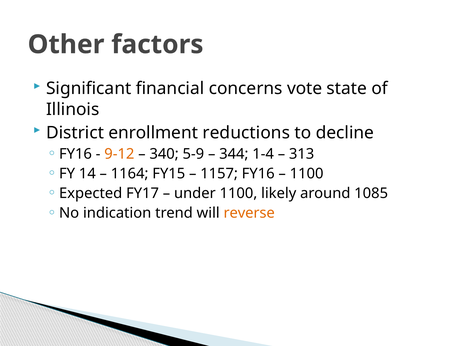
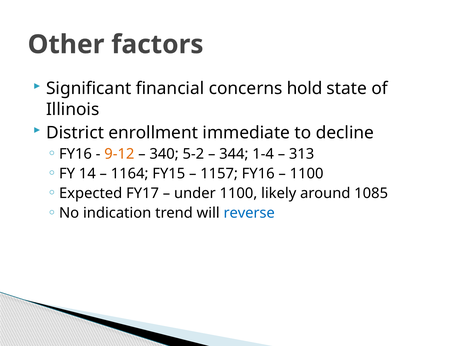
vote: vote -> hold
reductions: reductions -> immediate
5-9: 5-9 -> 5-2
reverse colour: orange -> blue
